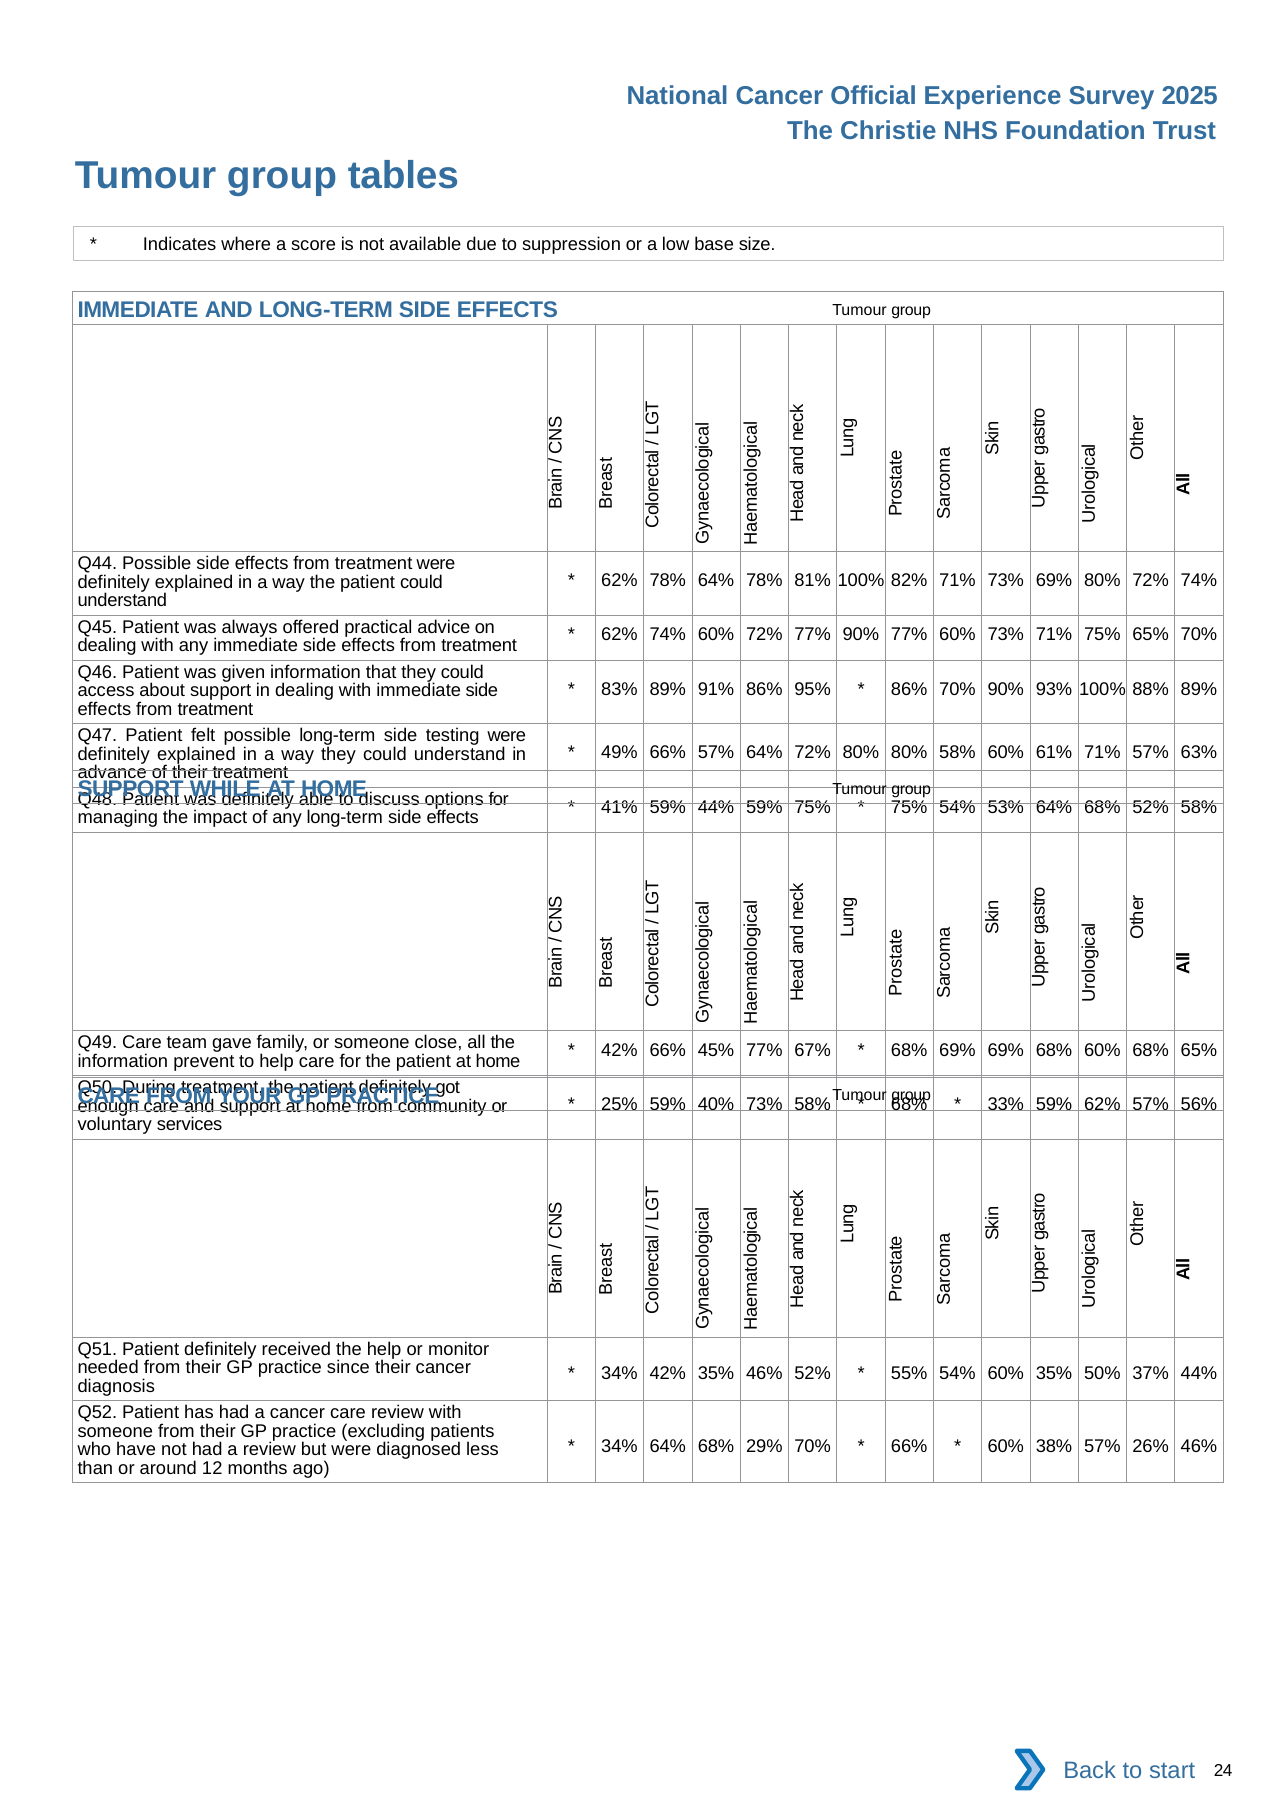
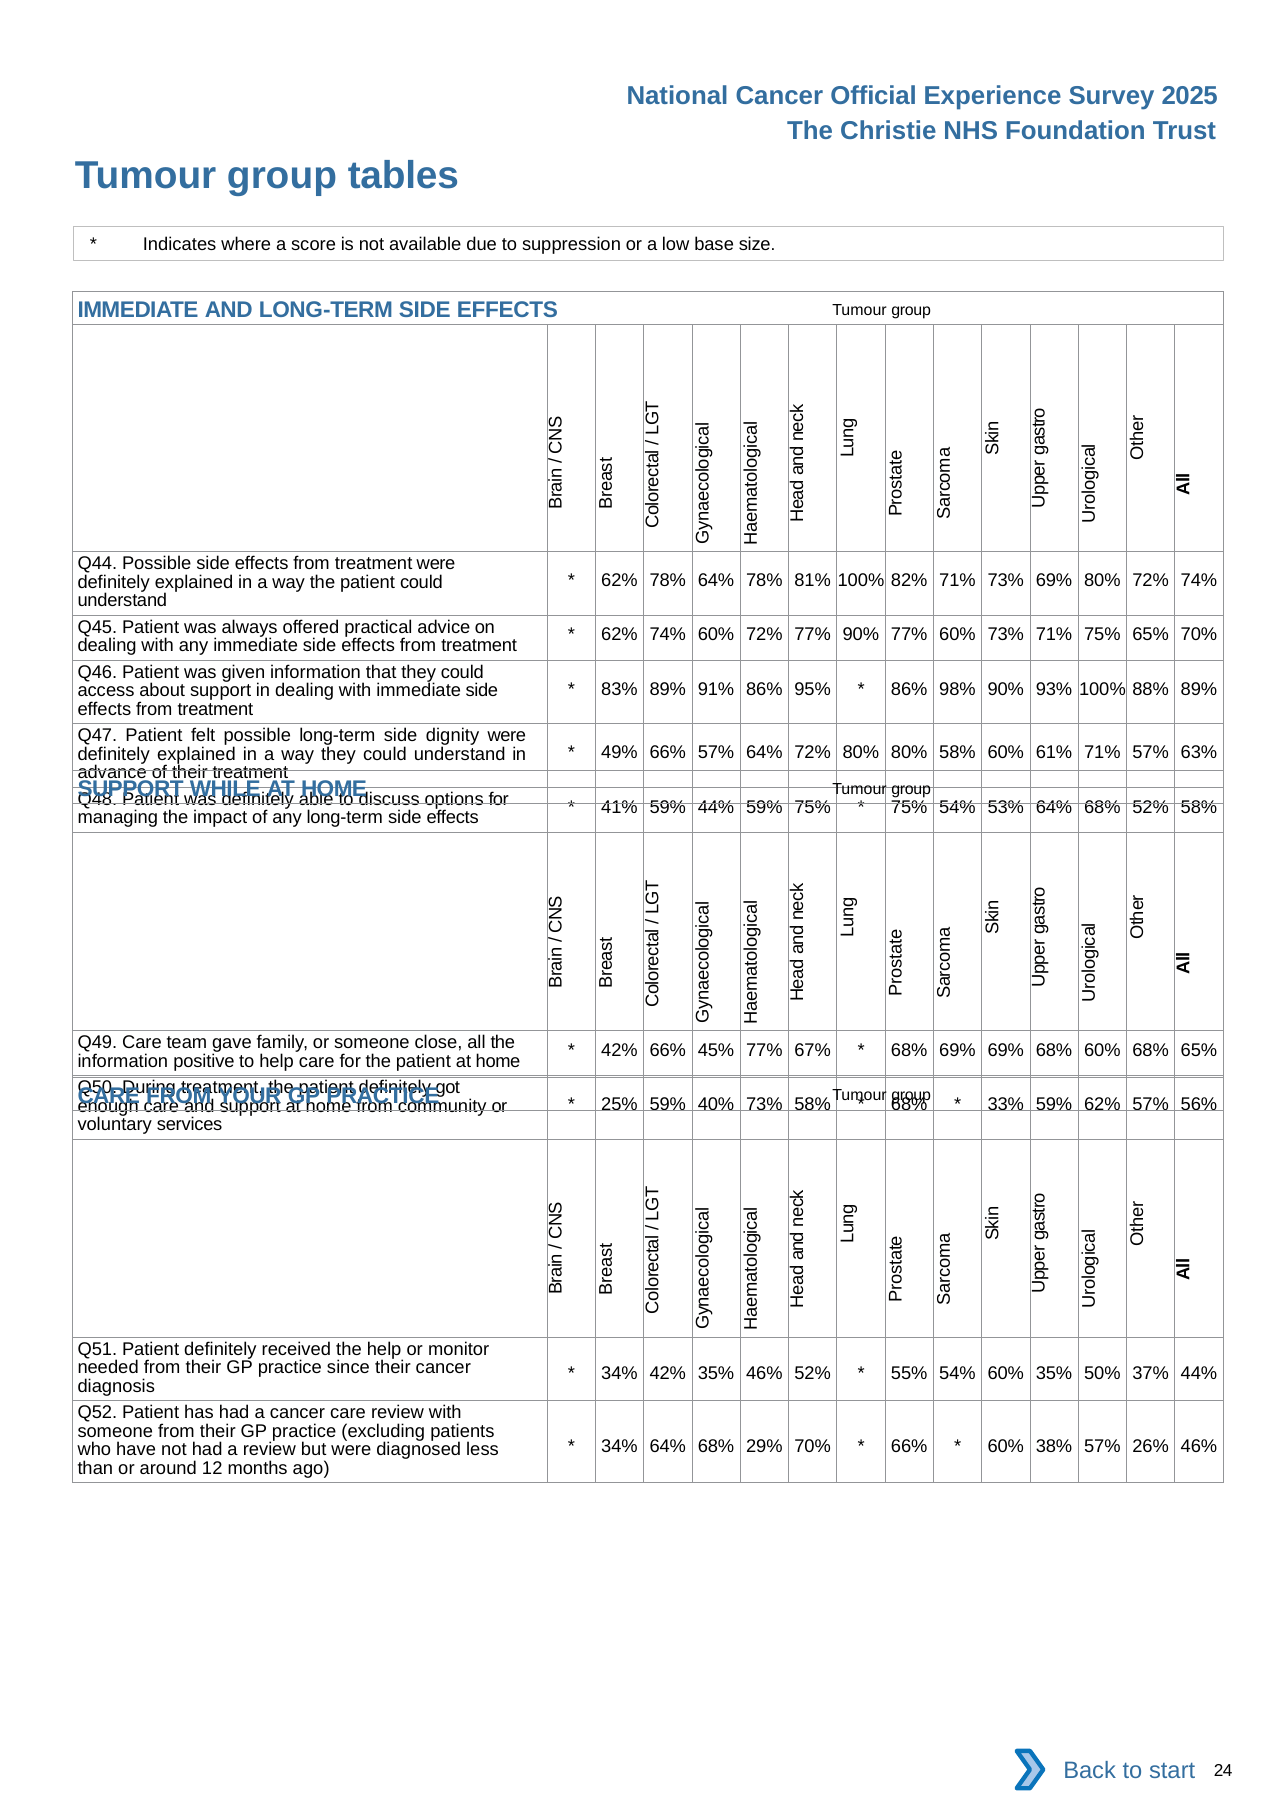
86% 70%: 70% -> 98%
testing: testing -> dignity
prevent: prevent -> positive
